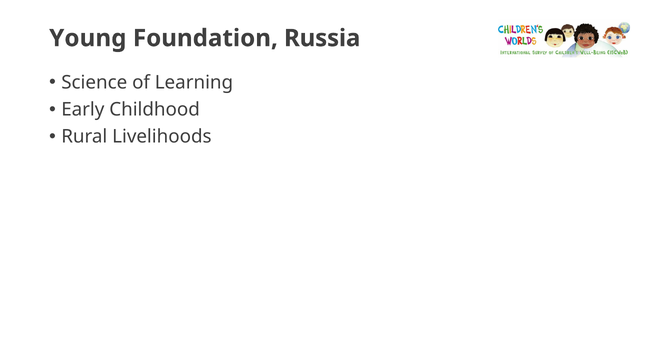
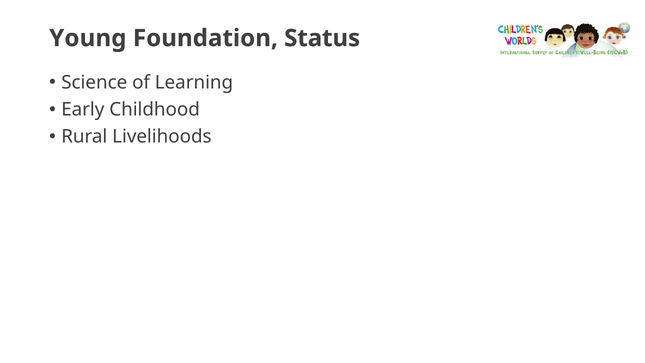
Russia: Russia -> Status
